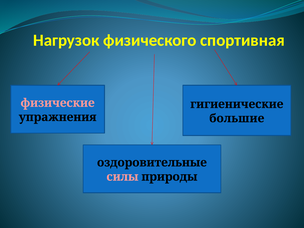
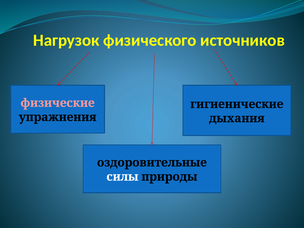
спортивная: спортивная -> источников
большие: большие -> дыхания
силы colour: pink -> white
